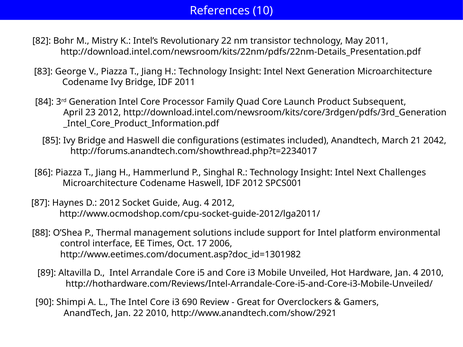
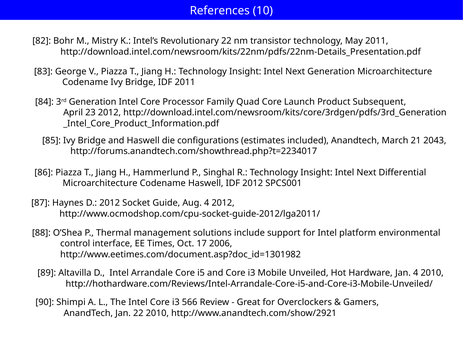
2042: 2042 -> 2043
Challenges: Challenges -> Differential
690: 690 -> 566
